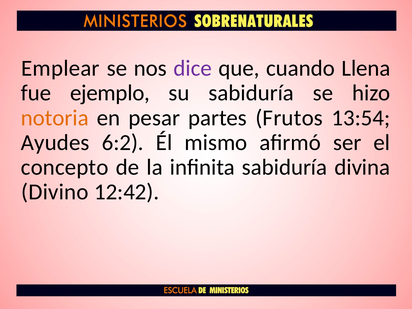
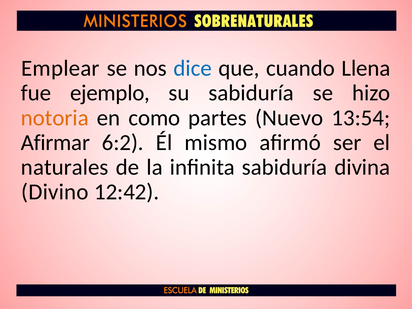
dice colour: purple -> blue
pesar: pesar -> como
Frutos: Frutos -> Nuevo
Ayudes: Ayudes -> Afirmar
concepto: concepto -> naturales
